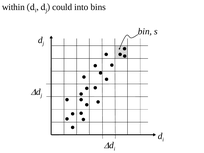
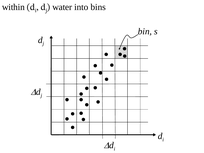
could: could -> water
